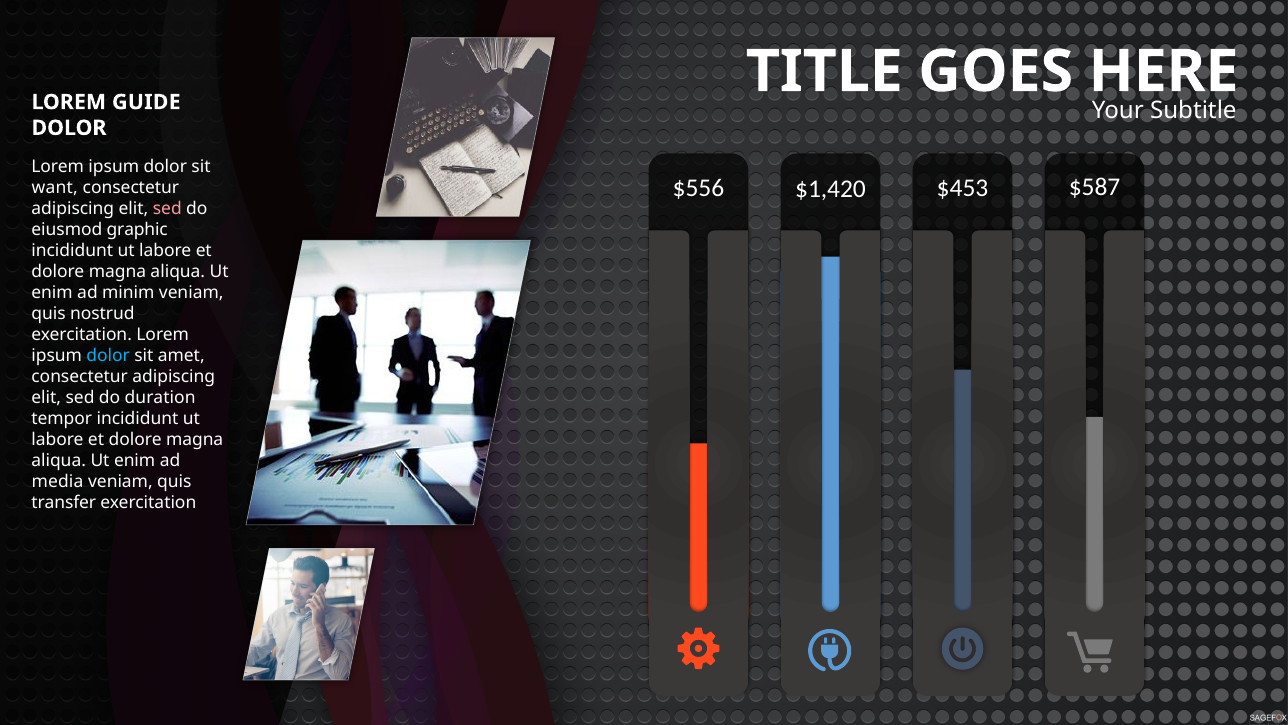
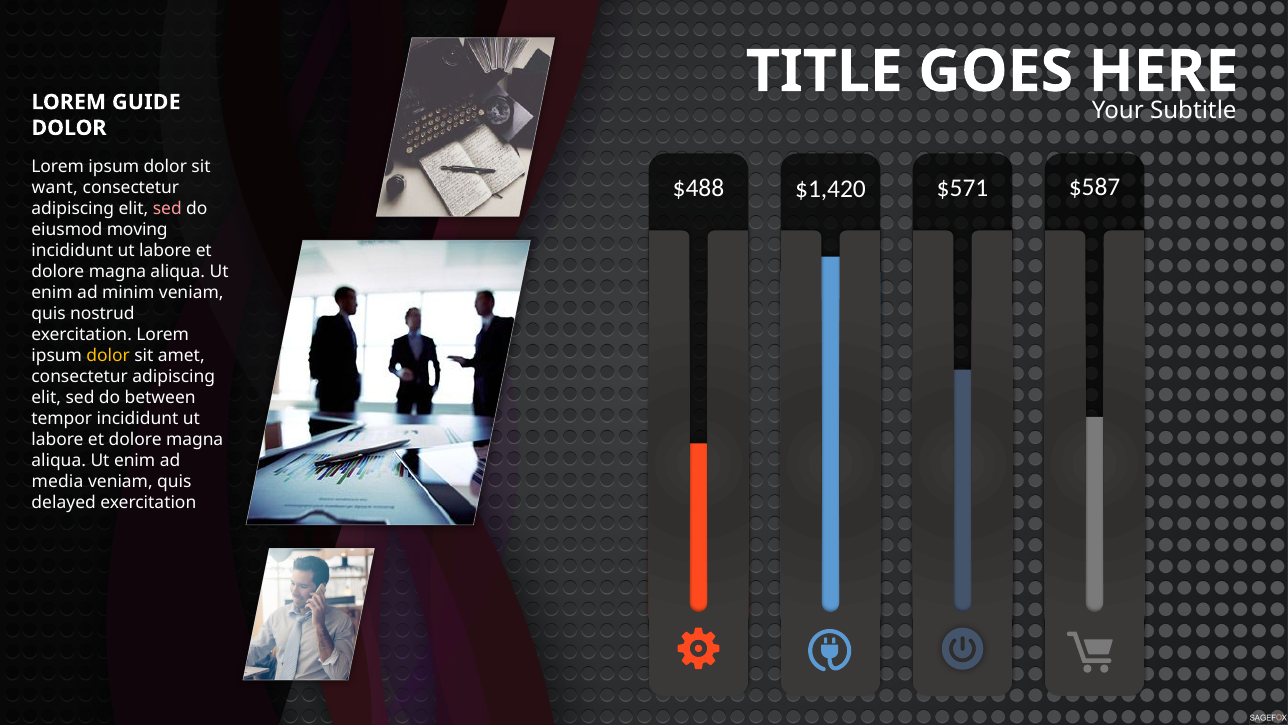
$556: $556 -> $488
$453: $453 -> $571
graphic: graphic -> moving
dolor at (108, 356) colour: light blue -> yellow
duration: duration -> between
transfer: transfer -> delayed
